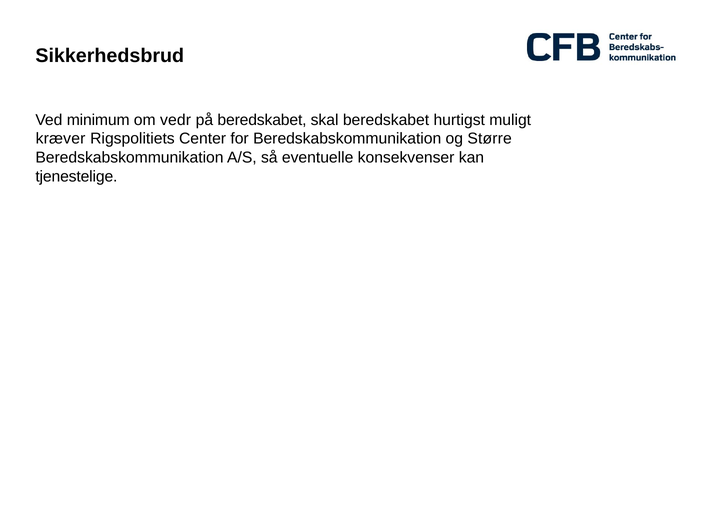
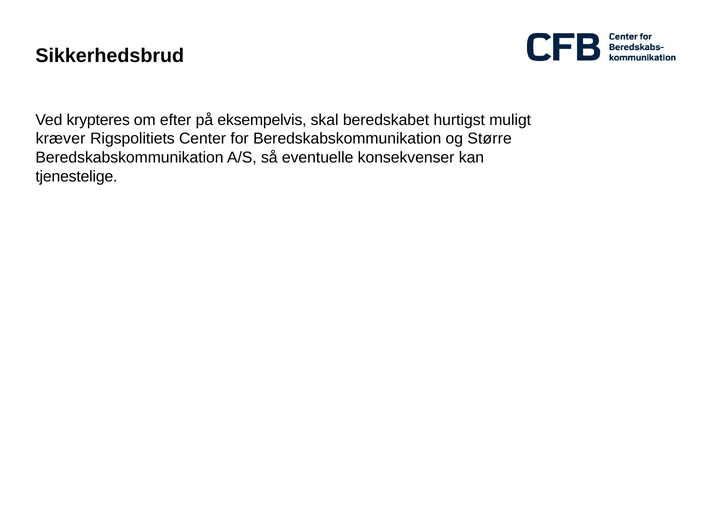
minimum: minimum -> krypteres
vedr: vedr -> efter
på beredskabet: beredskabet -> eksempelvis
